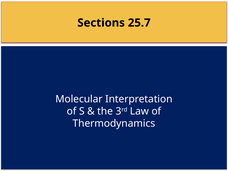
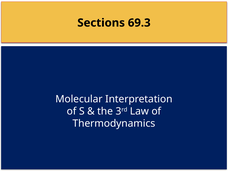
25.7: 25.7 -> 69.3
